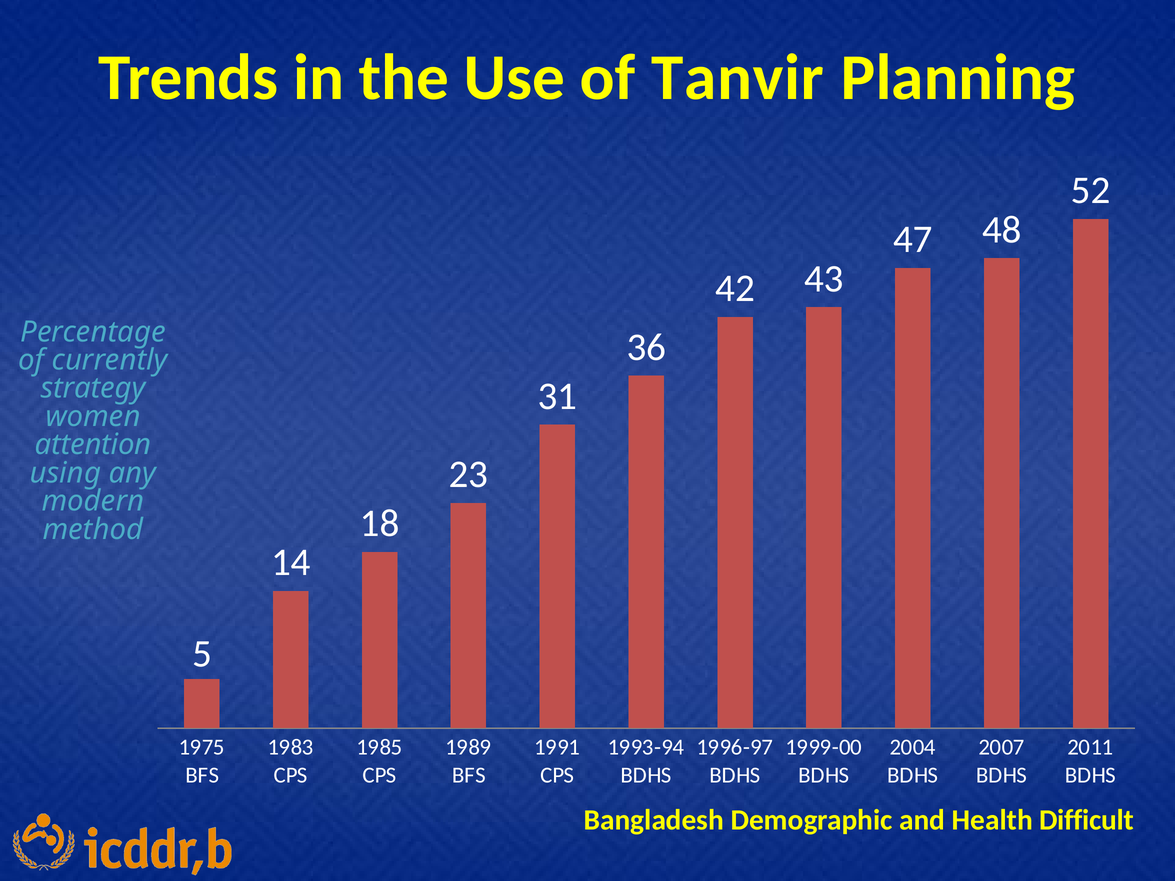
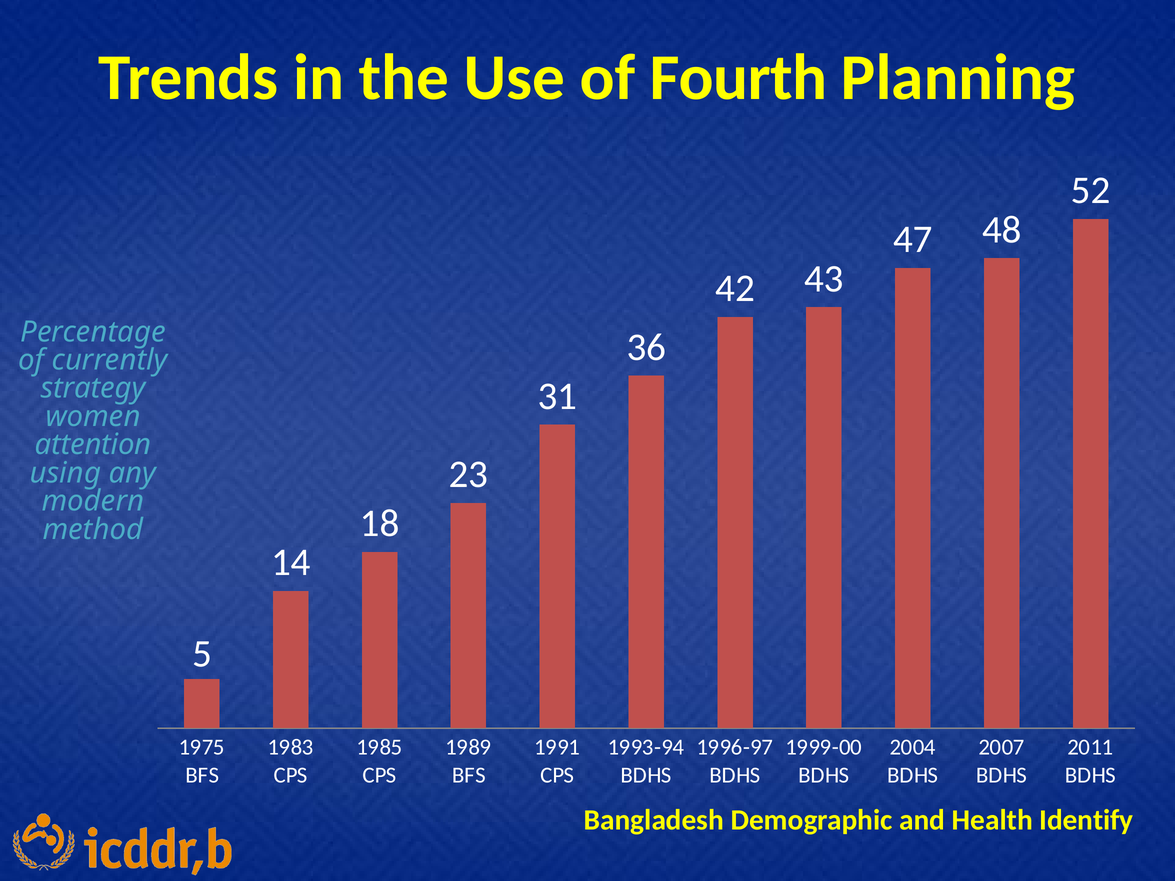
Tanvir: Tanvir -> Fourth
Difficult: Difficult -> Identify
